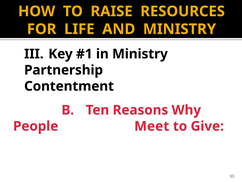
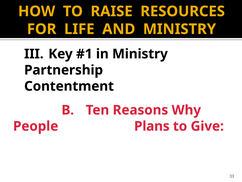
Meet: Meet -> Plans
